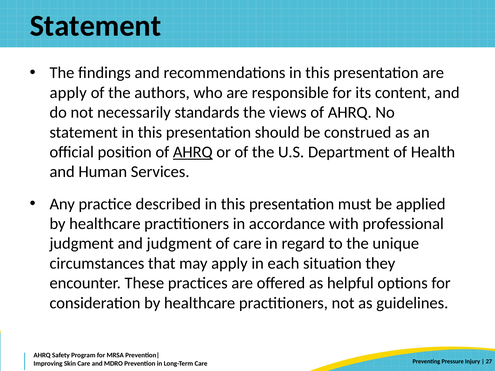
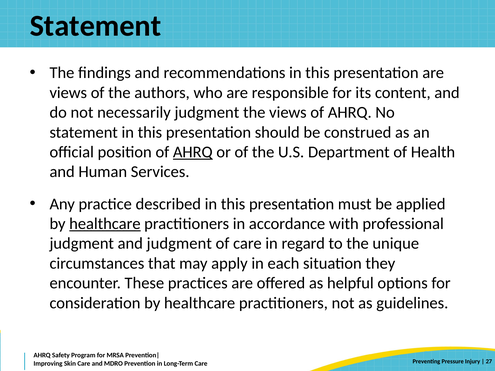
apply at (68, 93): apply -> views
necessarily standards: standards -> judgment
healthcare at (105, 224) underline: none -> present
